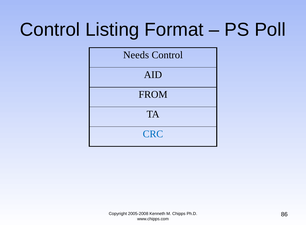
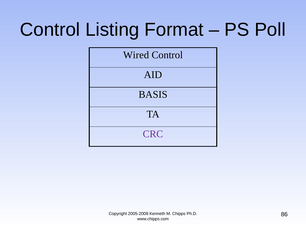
Needs: Needs -> Wired
FROM: FROM -> BASIS
CRC colour: blue -> purple
